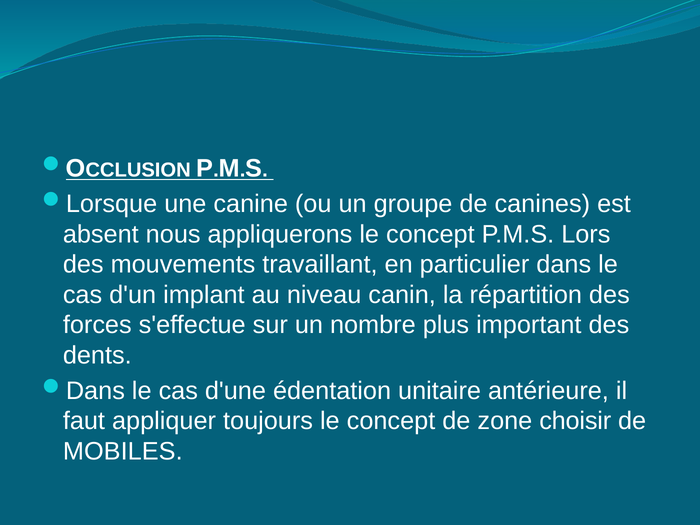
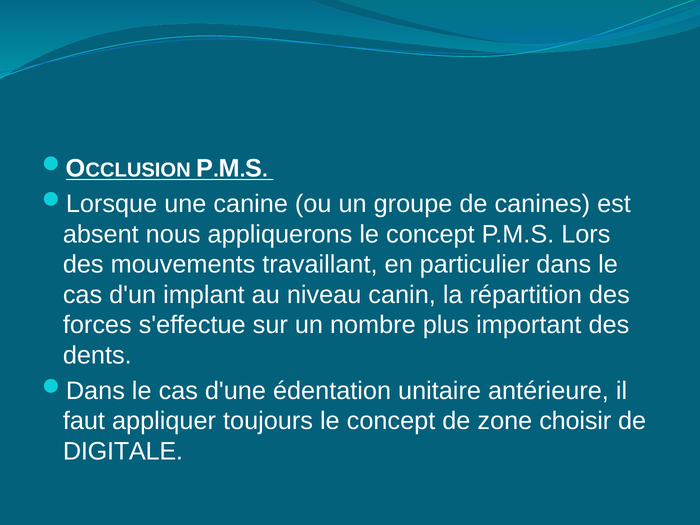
MOBILES: MOBILES -> DIGITALE
